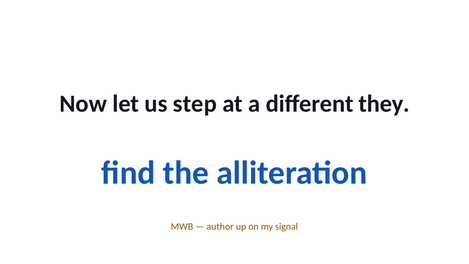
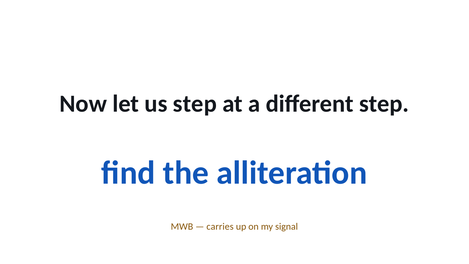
different they: they -> step
author: author -> carries
